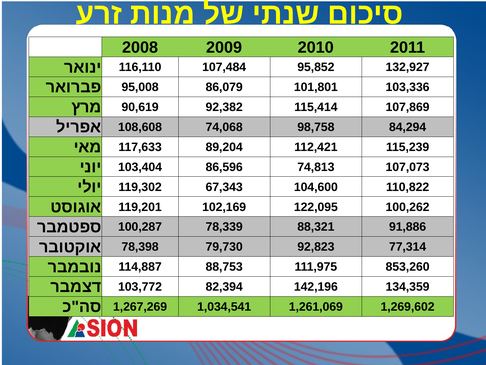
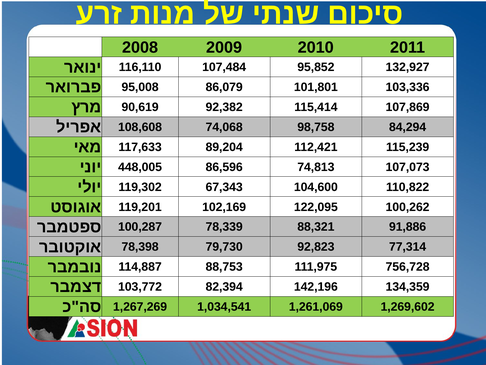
103,404: 103,404 -> 448,005
853,260: 853,260 -> 756,728
